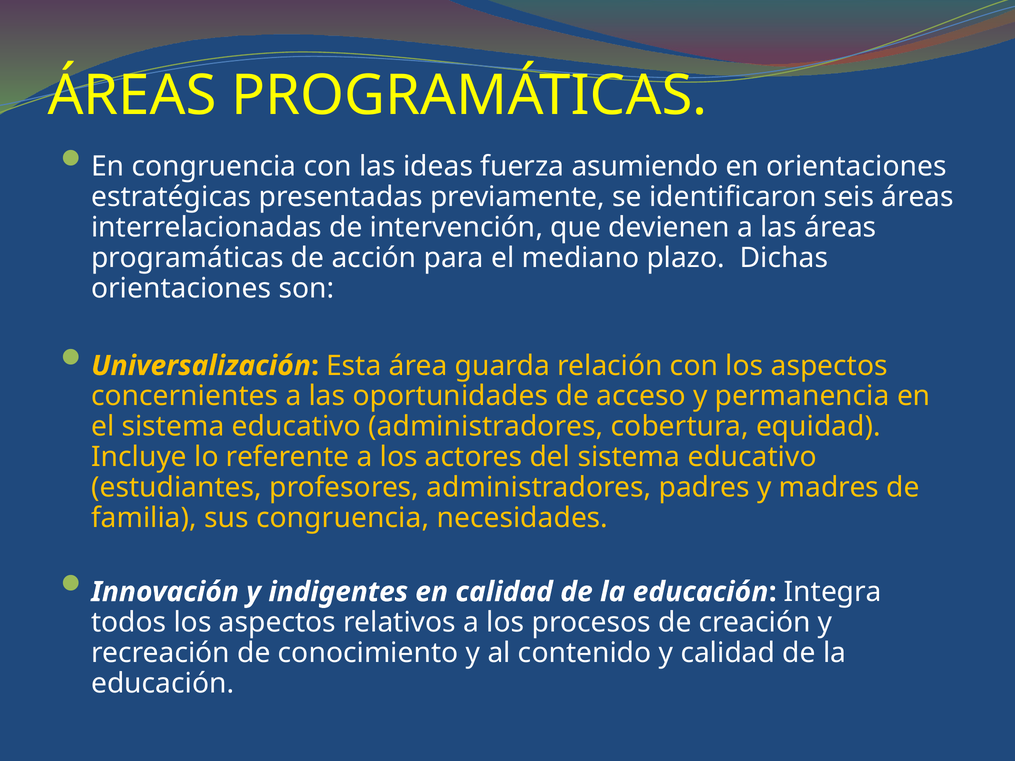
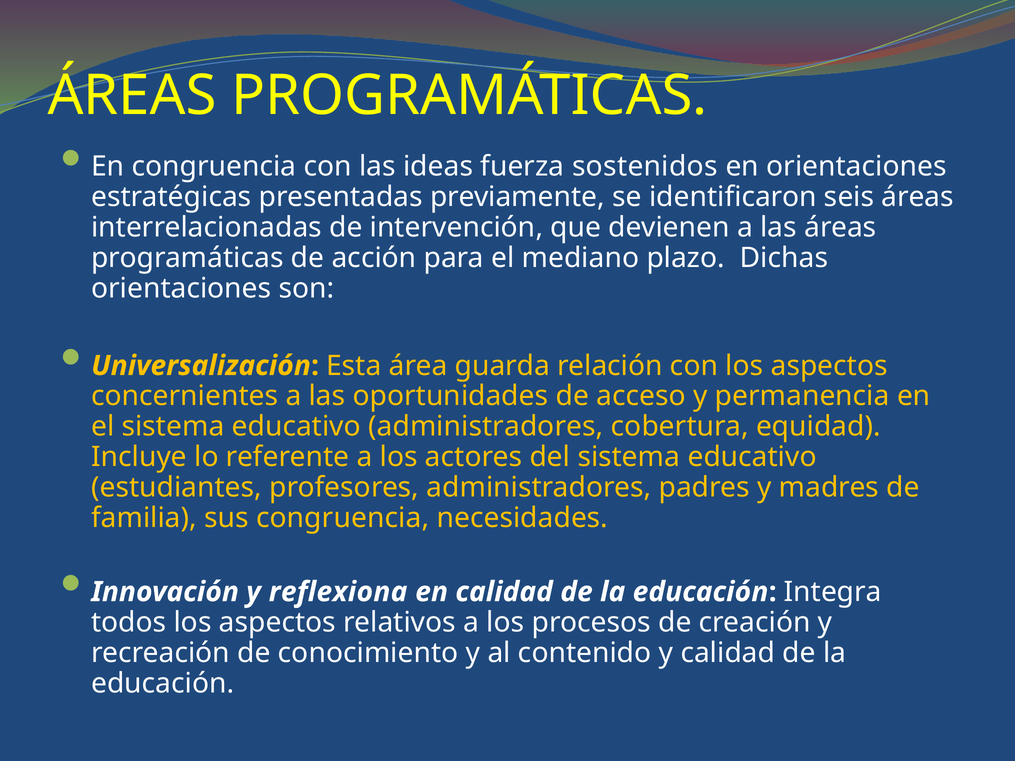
asumiendo: asumiendo -> sostenidos
indigentes: indigentes -> reflexiona
